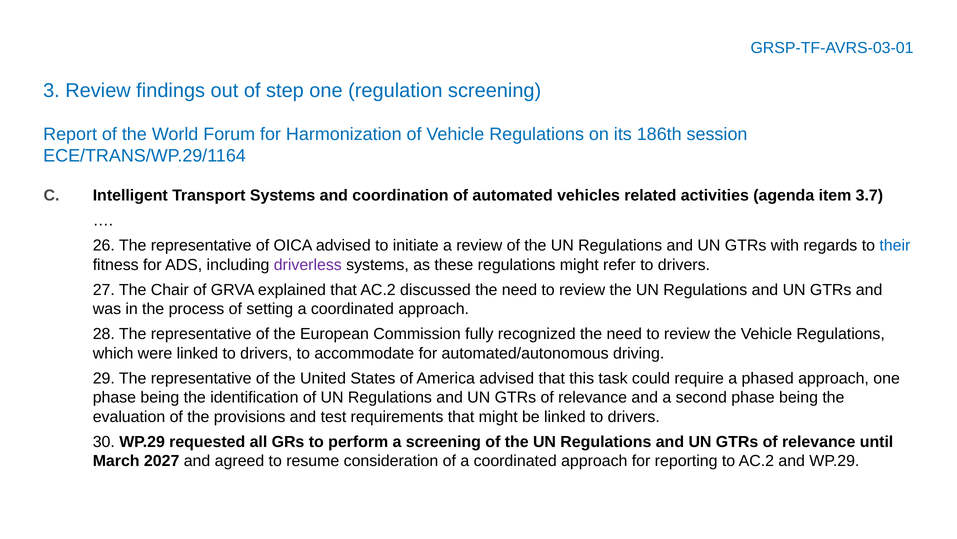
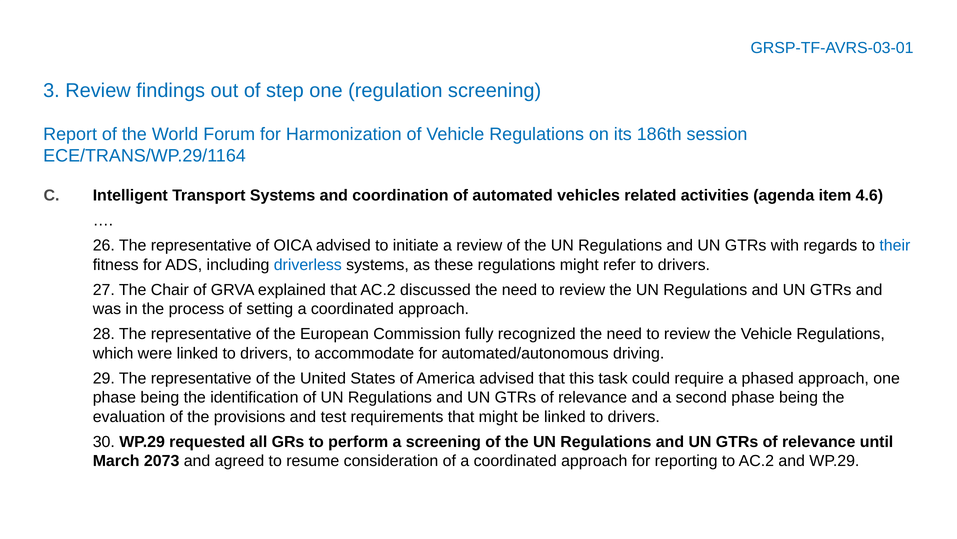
3.7: 3.7 -> 4.6
driverless colour: purple -> blue
2027: 2027 -> 2073
